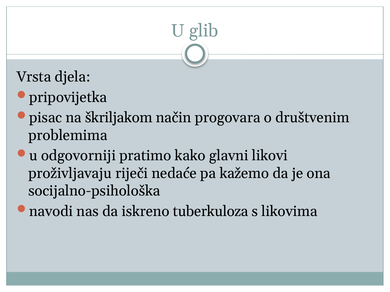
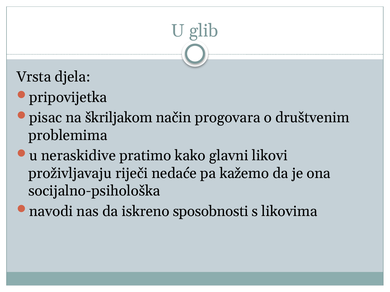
odgovorniji: odgovorniji -> neraskidive
tuberkuloza: tuberkuloza -> sposobnosti
